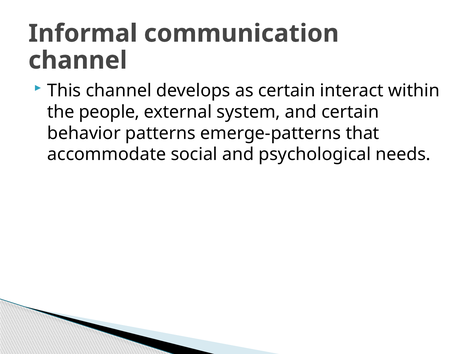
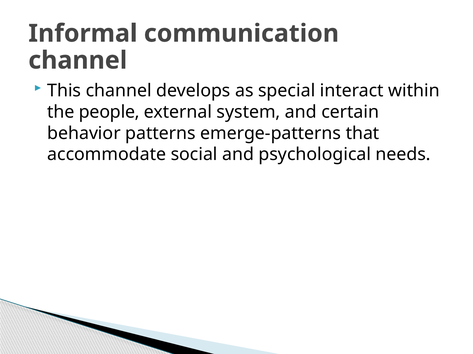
as certain: certain -> special
